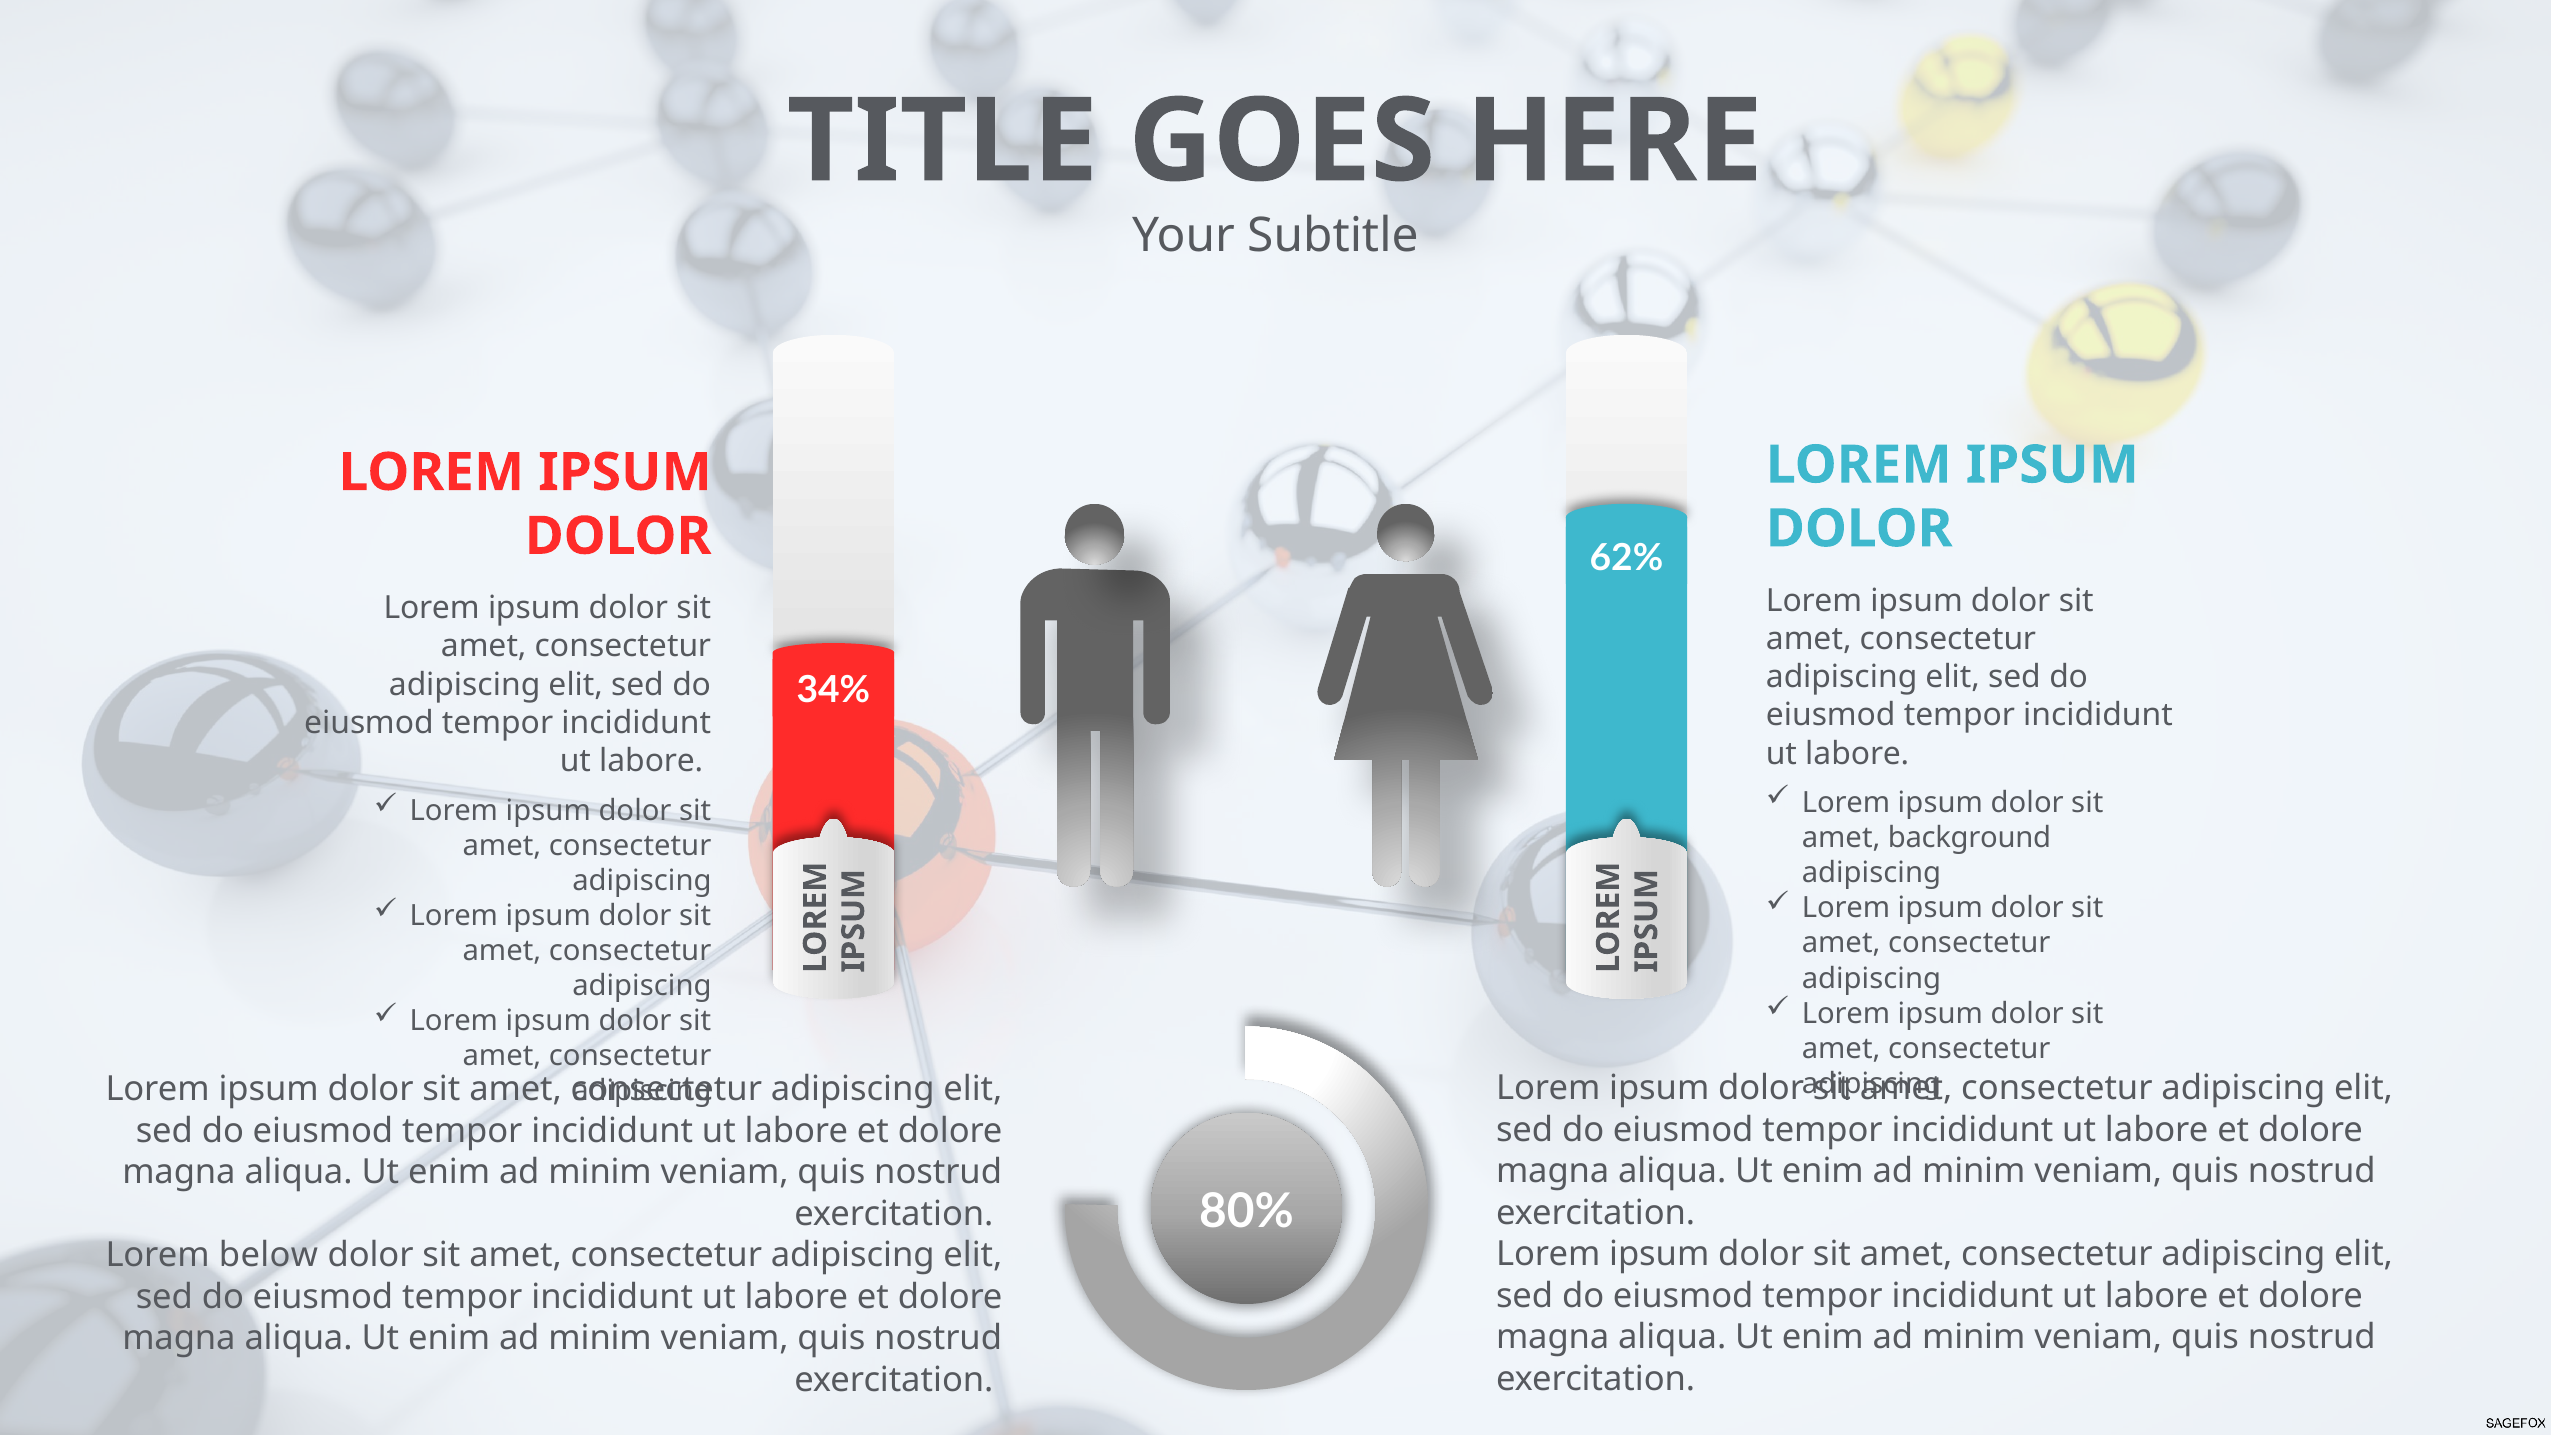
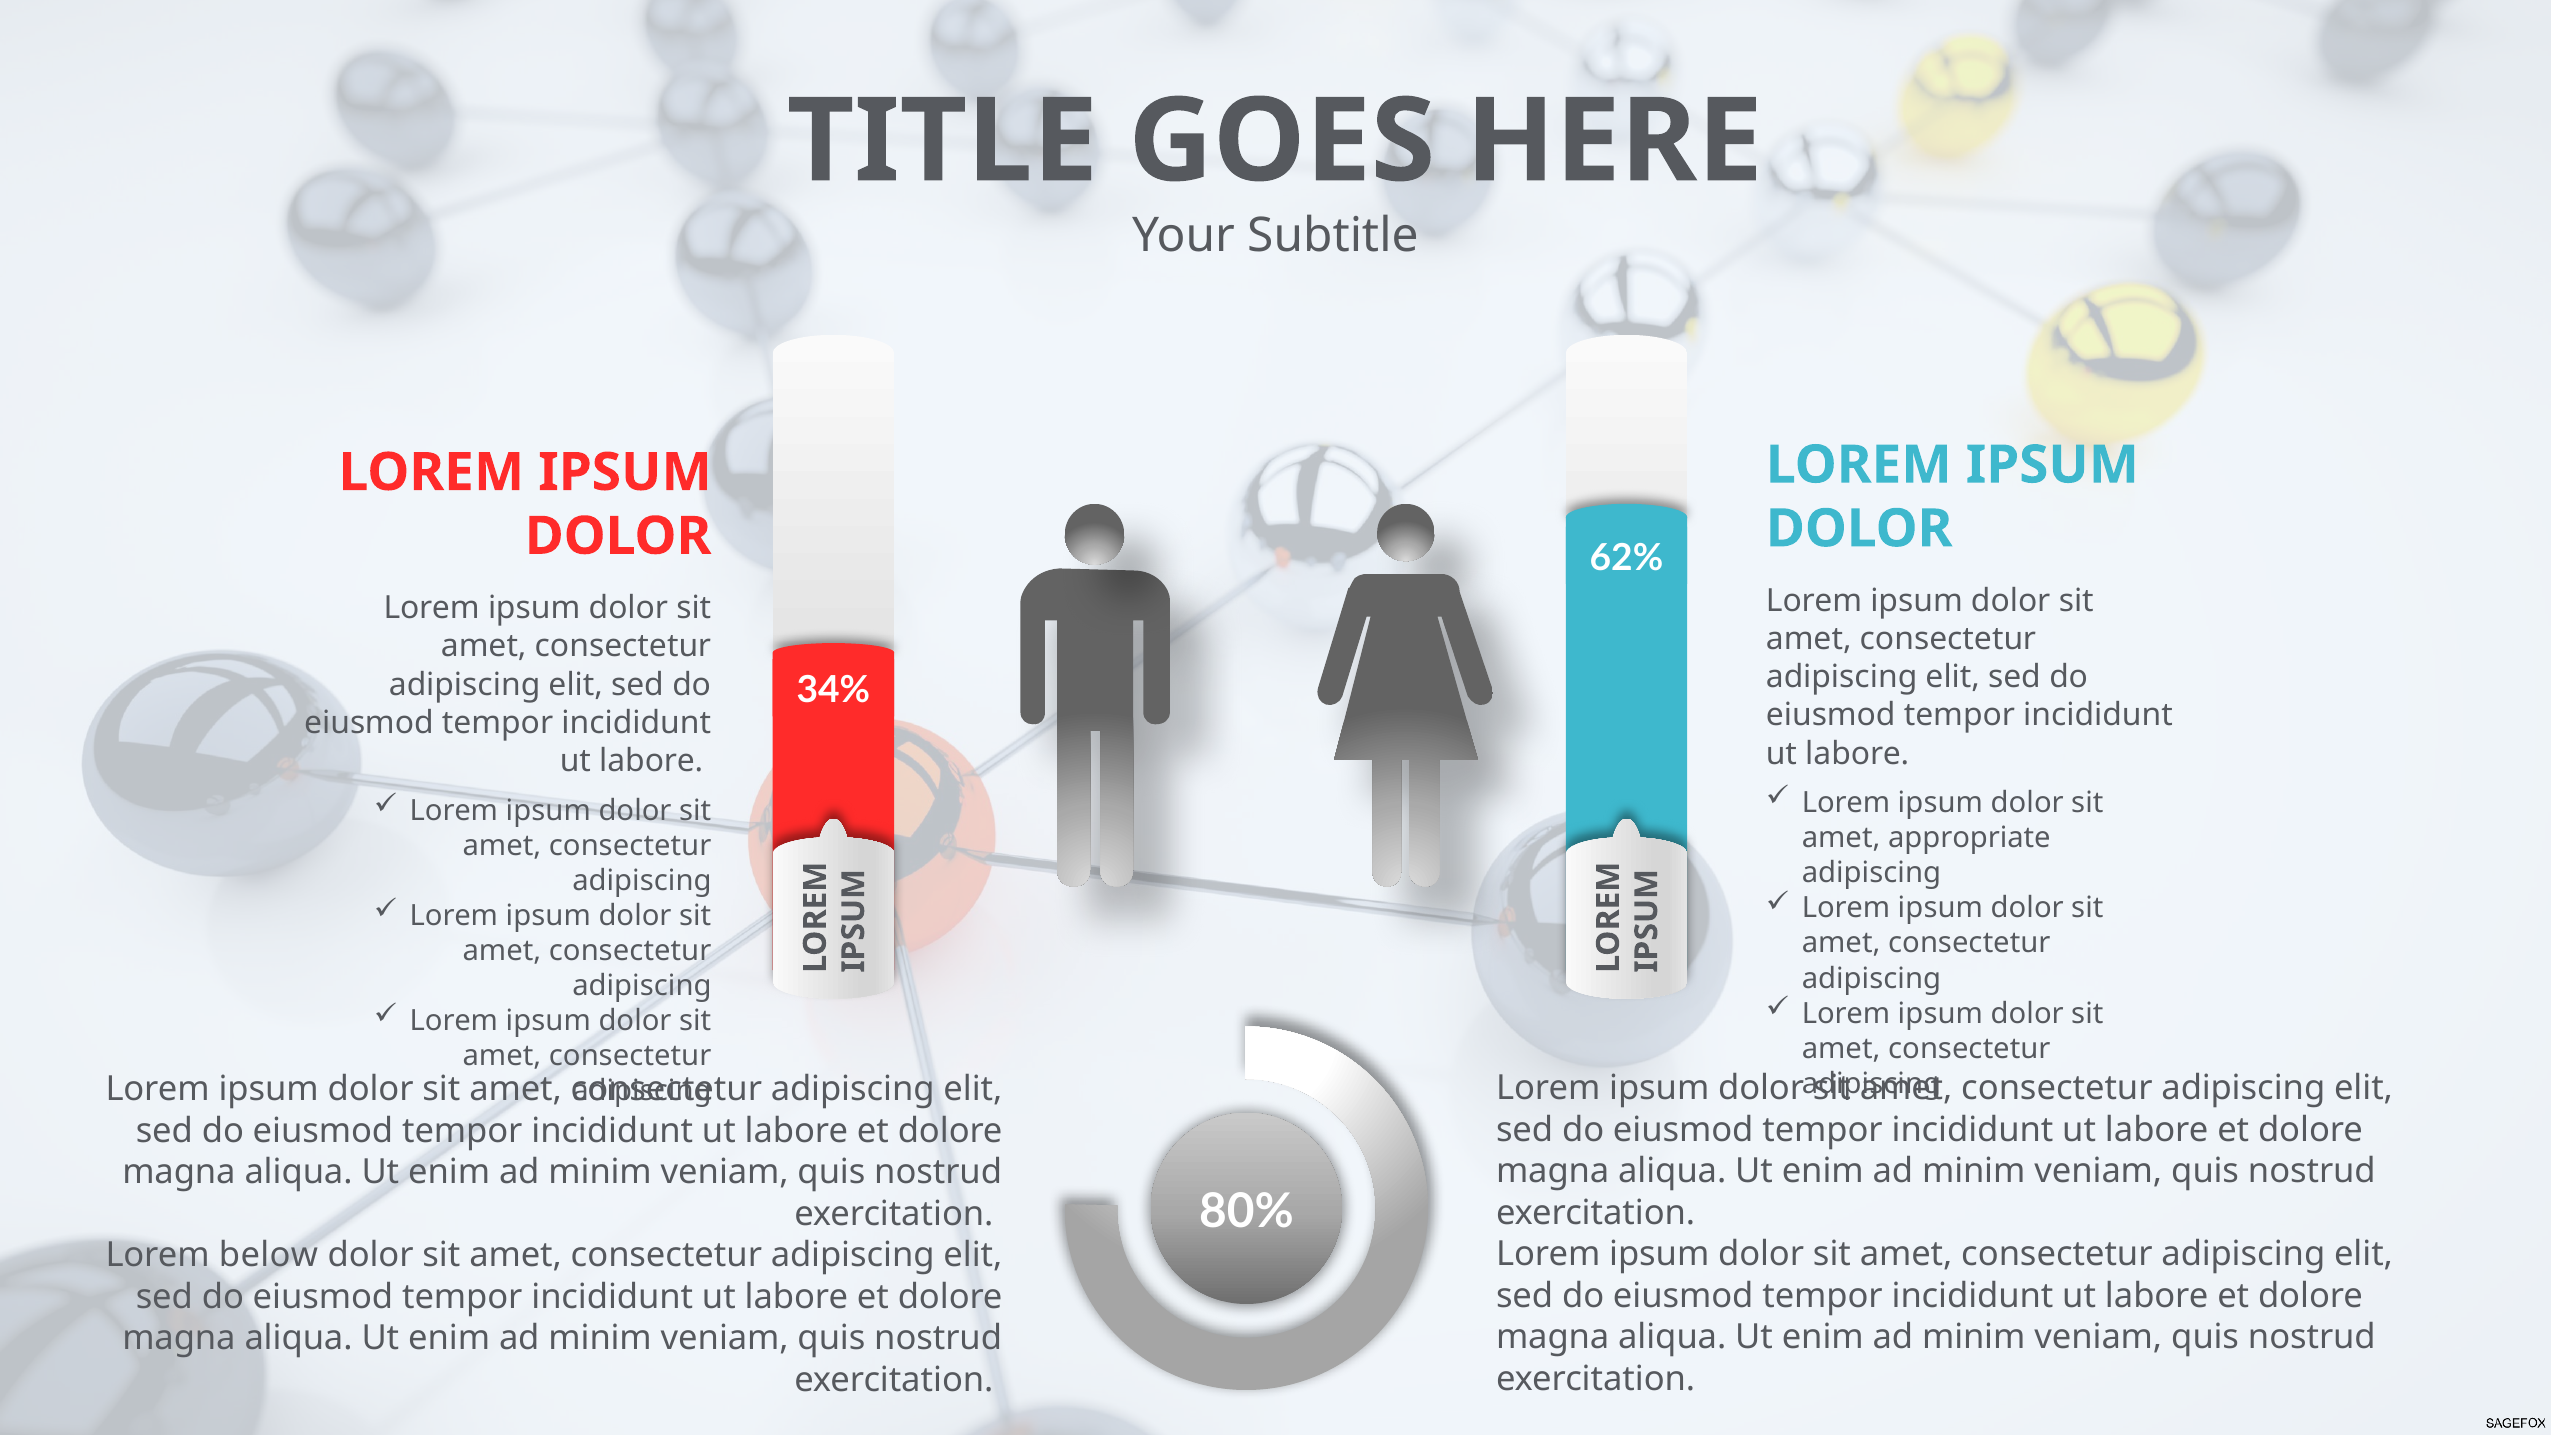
background: background -> appropriate
